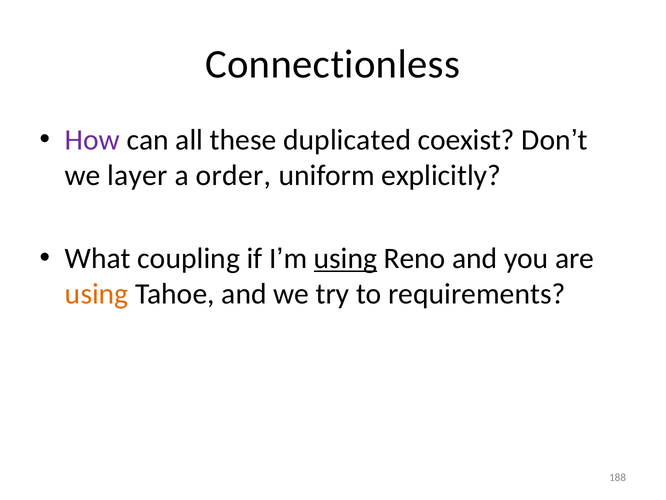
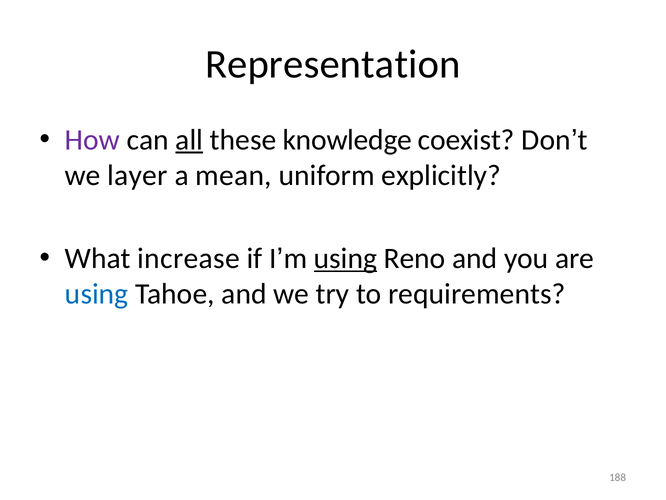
Connectionless: Connectionless -> Representation
all underline: none -> present
duplicated: duplicated -> knowledge
order: order -> mean
coupling: coupling -> increase
using at (97, 294) colour: orange -> blue
